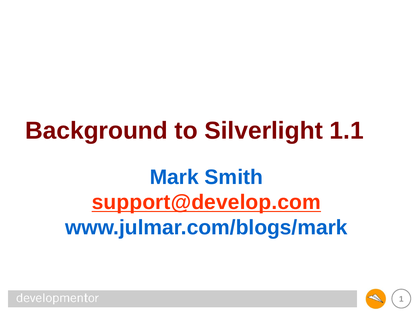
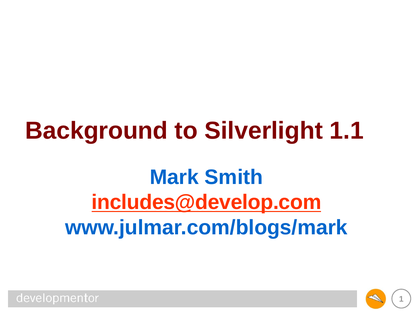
support@develop.com: support@develop.com -> includes@develop.com
